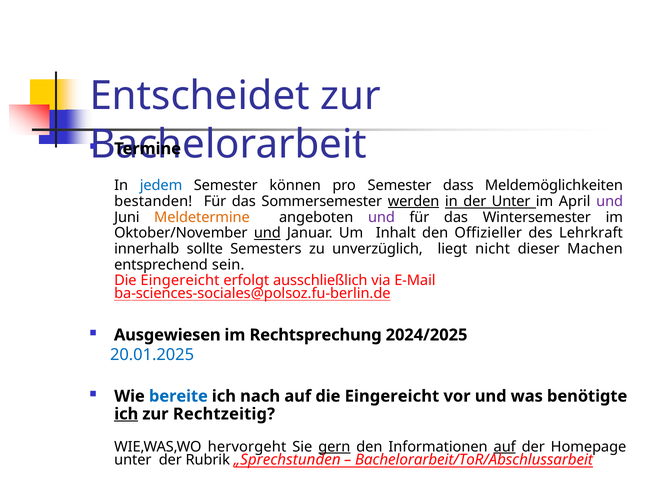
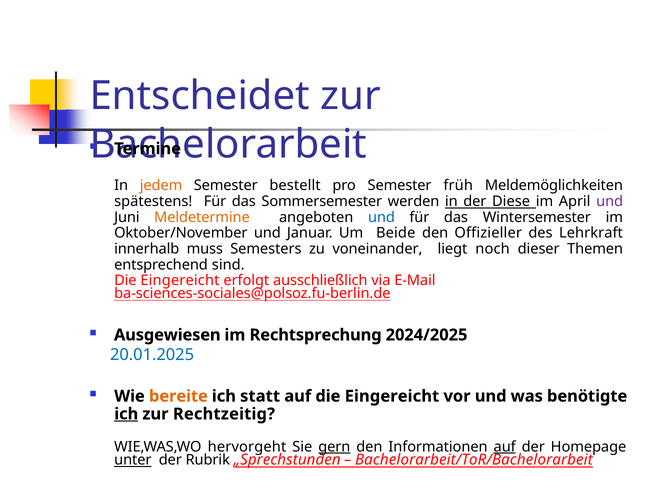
jedem colour: blue -> orange
können: können -> bestellt
dass: dass -> früh
bestanden: bestanden -> spätestens
werden underline: present -> none
der Unter: Unter -> Diese
und at (381, 217) colour: purple -> blue
und at (267, 233) underline: present -> none
Inhalt: Inhalt -> Beide
sollte: sollte -> muss
unverzüglich: unverzüglich -> voneinander
nicht: nicht -> noch
Machen: Machen -> Themen
sein: sein -> sind
bereite colour: blue -> orange
nach: nach -> statt
unter at (133, 459) underline: none -> present
Bachelorarbeit/ToR/Abschlussarbeit: Bachelorarbeit/ToR/Abschlussarbeit -> Bachelorarbeit/ToR/Bachelorarbeit
